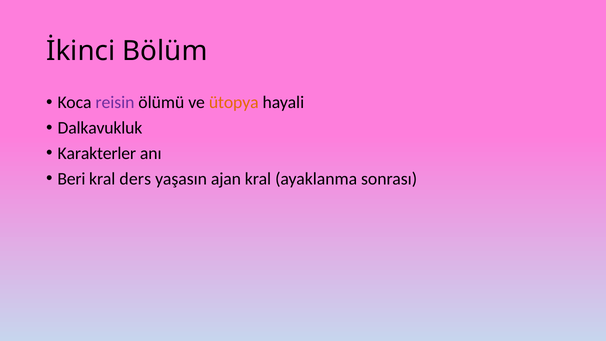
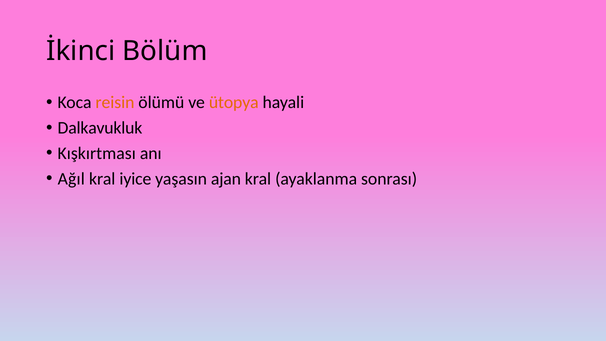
reisin colour: purple -> orange
Karakterler: Karakterler -> Kışkırtması
Beri: Beri -> Ağıl
ders: ders -> iyice
